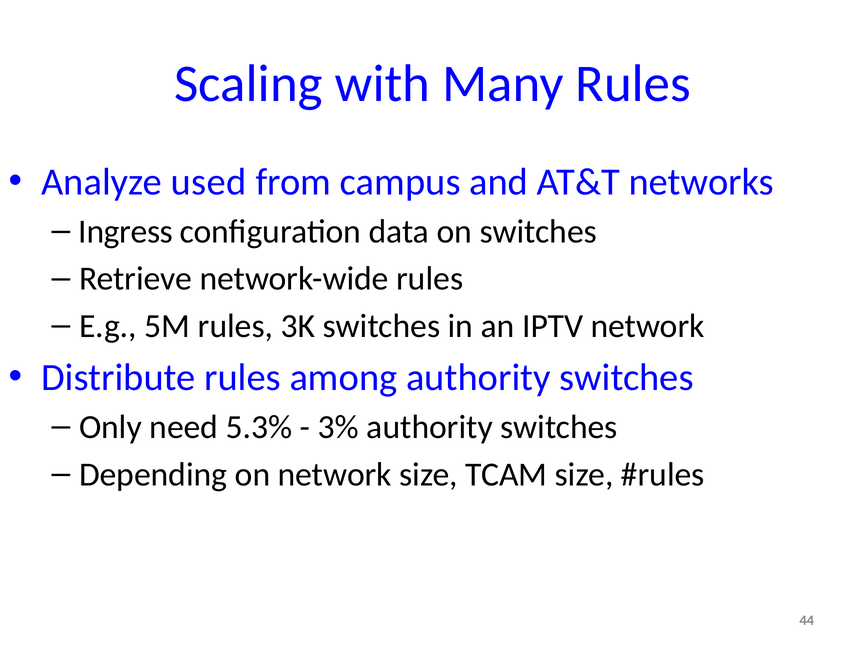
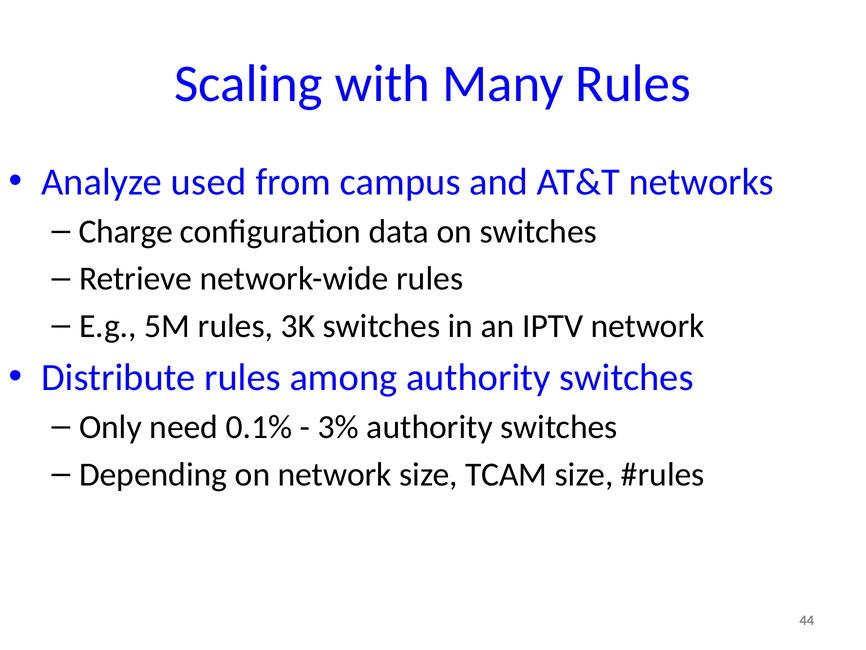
Ingress: Ingress -> Charge
5.3%: 5.3% -> 0.1%
